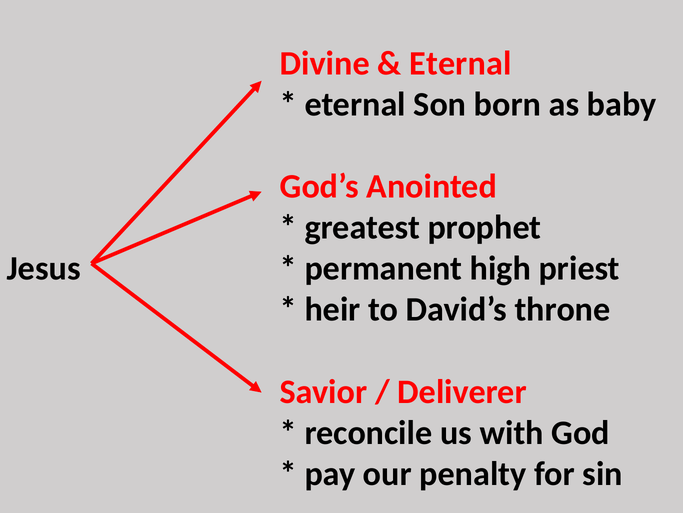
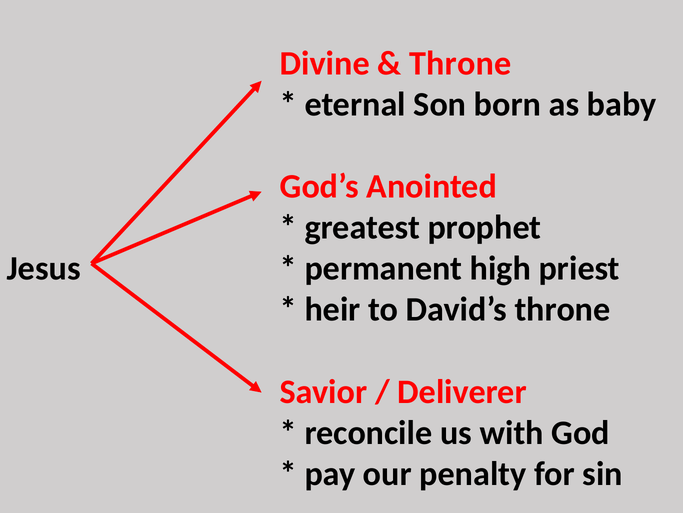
Eternal at (460, 63): Eternal -> Throne
